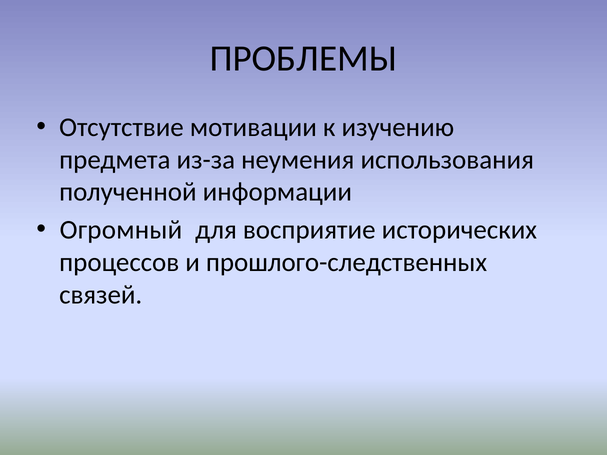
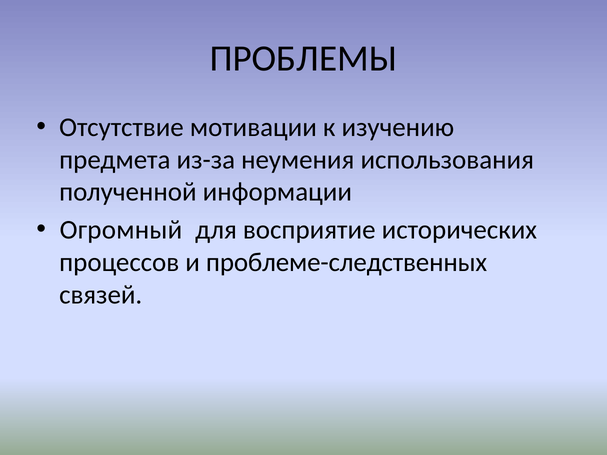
прошлого-следственных: прошлого-следственных -> проблеме-следственных
